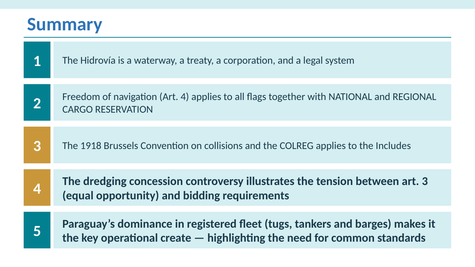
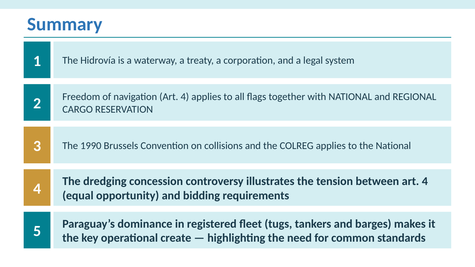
1918: 1918 -> 1990
the Includes: Includes -> National
between art 3: 3 -> 4
